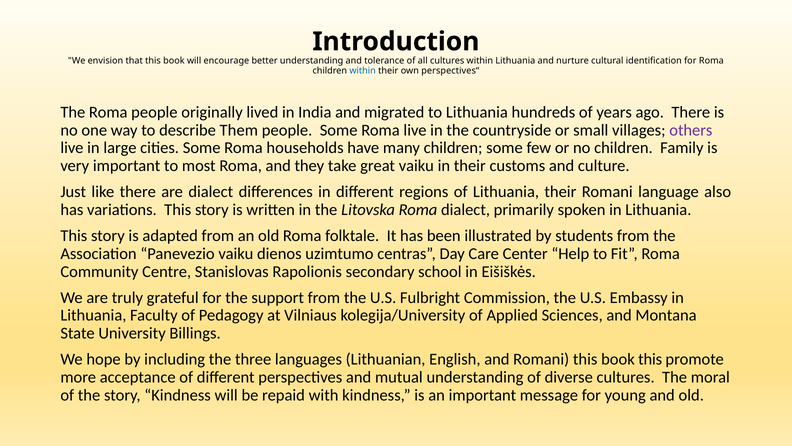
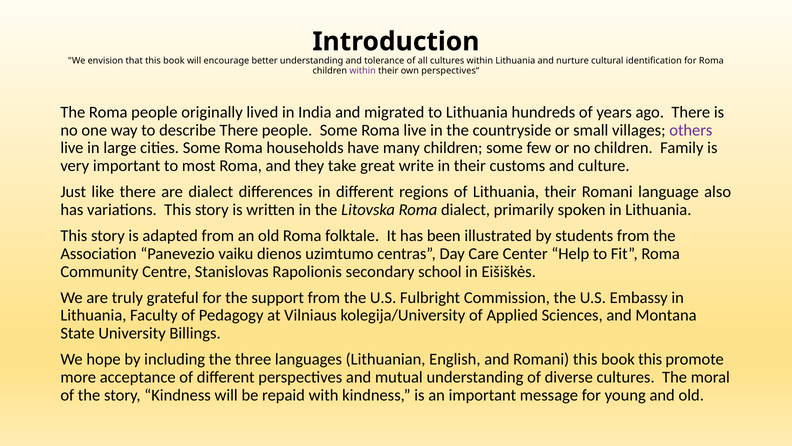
within at (363, 71) colour: blue -> purple
describe Them: Them -> There
great vaiku: vaiku -> write
